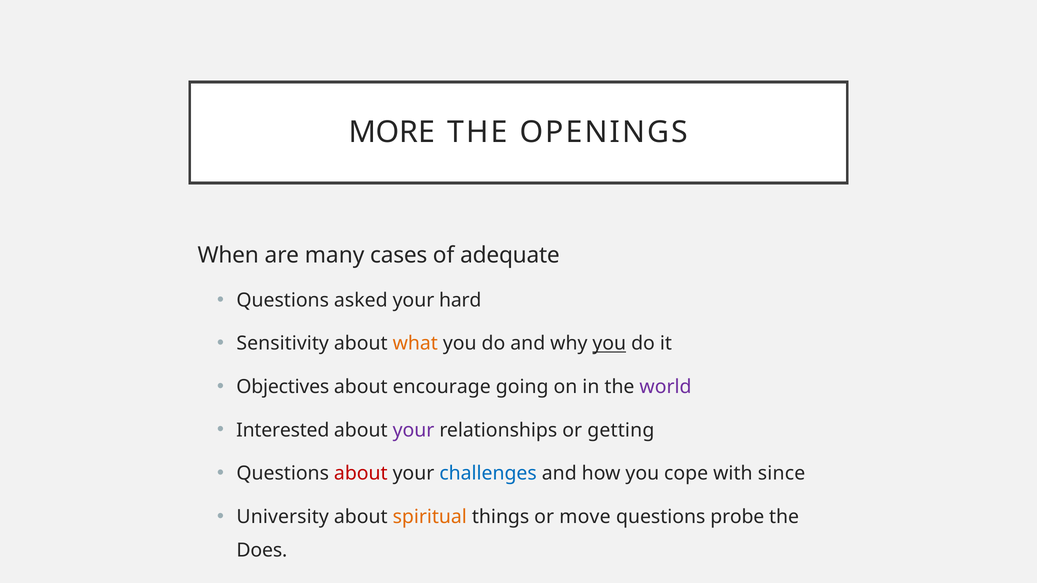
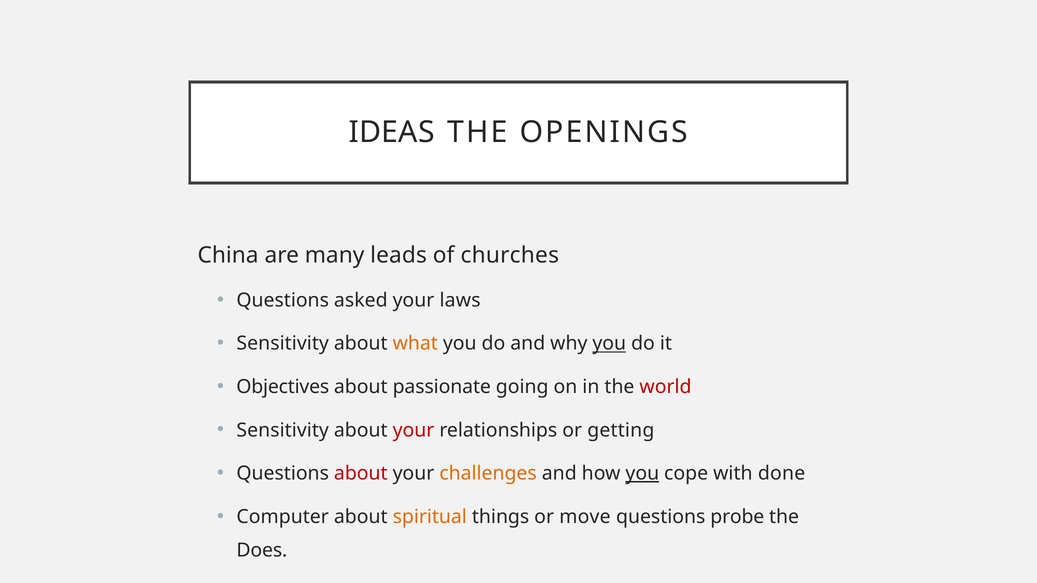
MORE: MORE -> IDEAS
When: When -> China
cases: cases -> leads
adequate: adequate -> churches
hard: hard -> laws
encourage: encourage -> passionate
world colour: purple -> red
Interested at (283, 430): Interested -> Sensitivity
your at (413, 430) colour: purple -> red
challenges colour: blue -> orange
you at (642, 474) underline: none -> present
since: since -> done
University: University -> Computer
